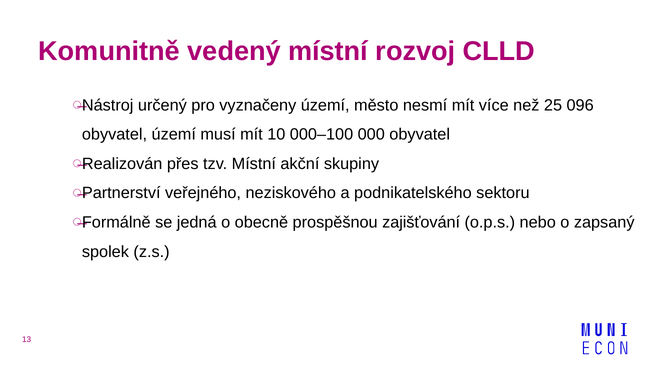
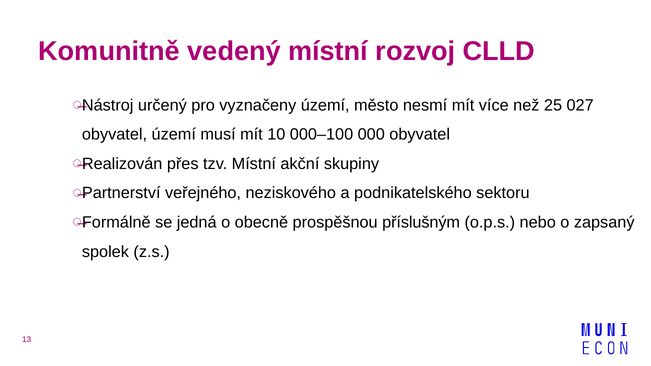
096: 096 -> 027
zajišťování: zajišťování -> příslušným
